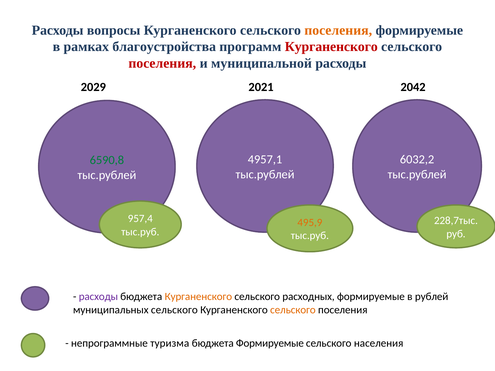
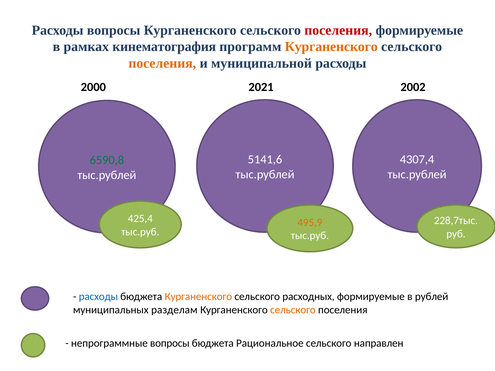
поселения at (338, 30) colour: orange -> red
благоустройства: благоустройства -> кинематография
Курганенского at (331, 47) colour: red -> orange
поселения at (162, 63) colour: red -> orange
2029: 2029 -> 2000
2042: 2042 -> 2002
4957,1: 4957,1 -> 5141,6
6032,2: 6032,2 -> 4307,4
957,4: 957,4 -> 425,4
расходы at (98, 297) colour: purple -> blue
муниципальных сельского: сельского -> разделам
непрограммные туризма: туризма -> вопросы
бюджета Формируемые: Формируемые -> Рациональное
населения: населения -> направлен
